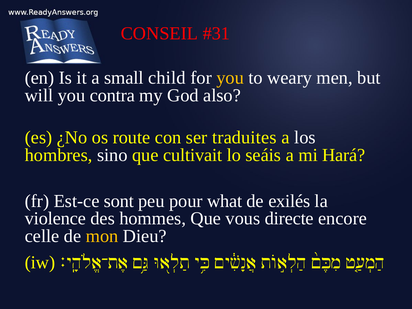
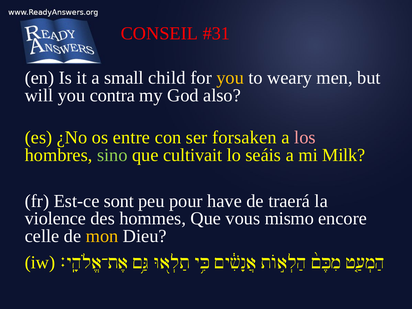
route: route -> entre
traduites: traduites -> forsaken
los colour: white -> pink
sino colour: white -> light green
Hará: Hará -> Milk
what: what -> have
exilés: exilés -> traerá
directe: directe -> mismo
